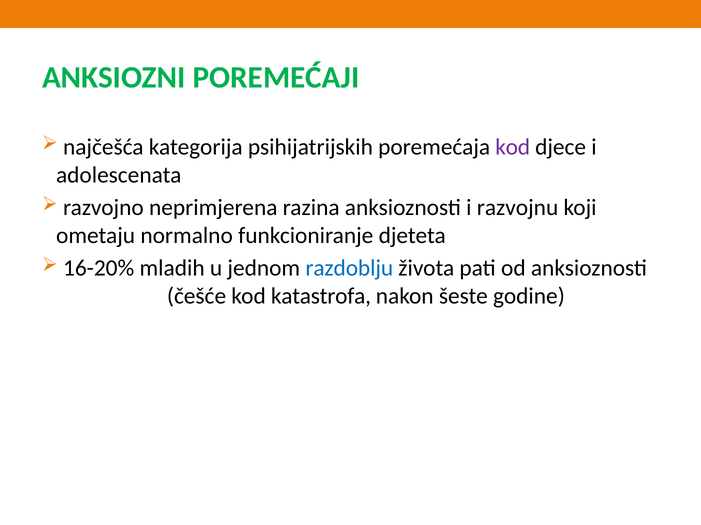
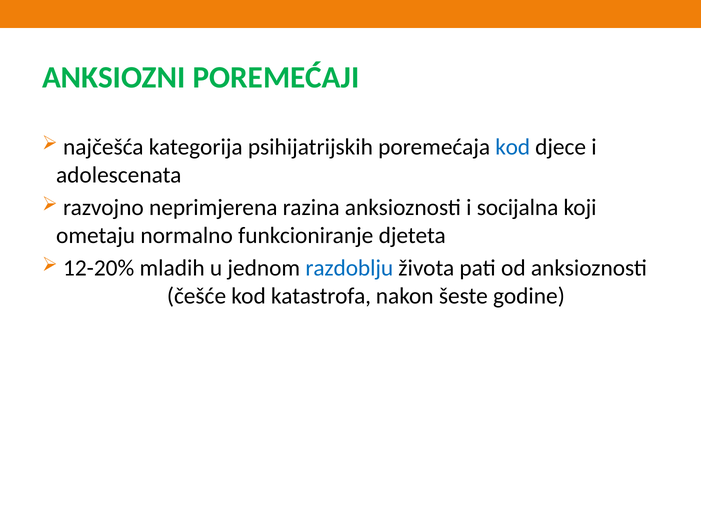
kod at (513, 147) colour: purple -> blue
razvojnu: razvojnu -> socijalna
16-20%: 16-20% -> 12-20%
